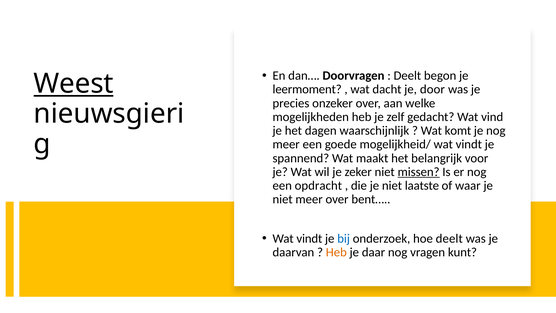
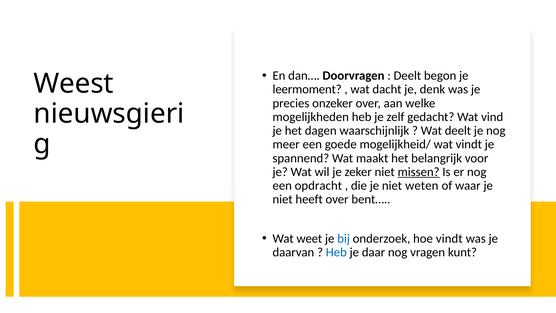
Weest underline: present -> none
door: door -> denk
Wat komt: komt -> deelt
laatste: laatste -> weten
niet meer: meer -> heeft
vindt at (309, 238): vindt -> weet
hoe deelt: deelt -> vindt
Heb at (336, 252) colour: orange -> blue
